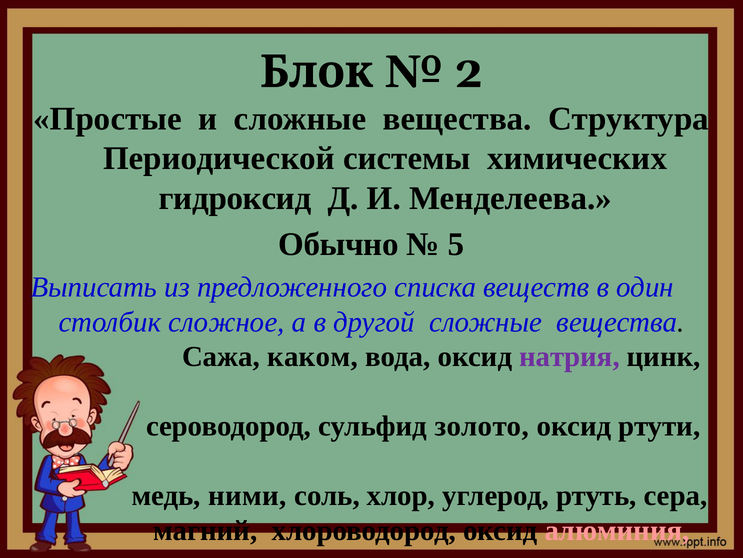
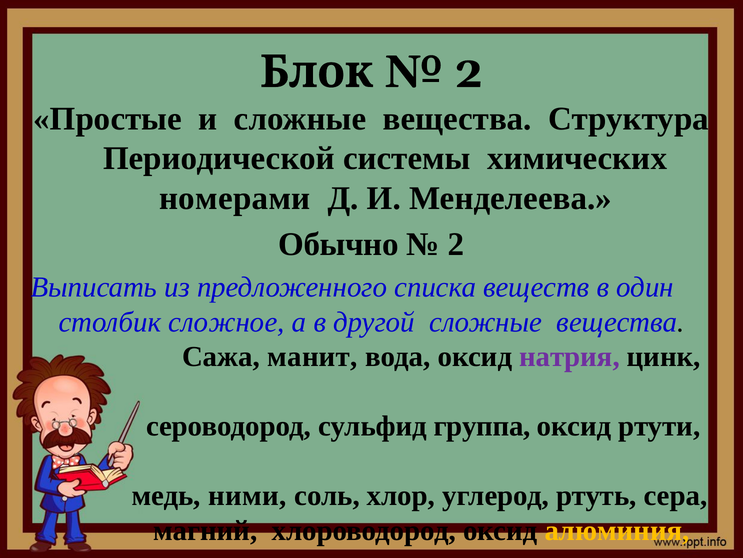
гидроксид: гидроксид -> номерами
5 at (456, 244): 5 -> 2
каком: каком -> манит
золото: золото -> группа
алюминия colour: pink -> yellow
